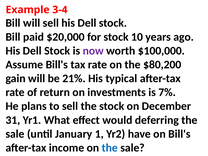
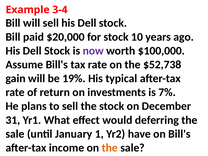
$80,200: $80,200 -> $52,738
21%: 21% -> 19%
the at (110, 148) colour: blue -> orange
